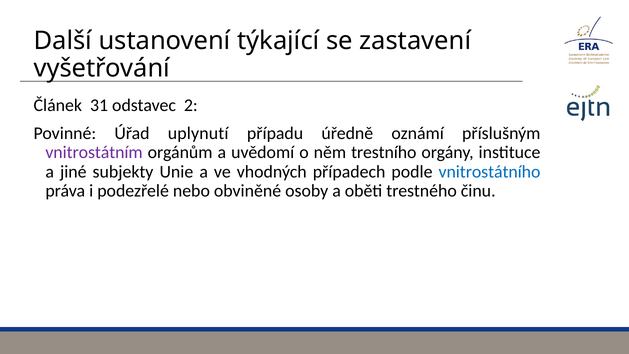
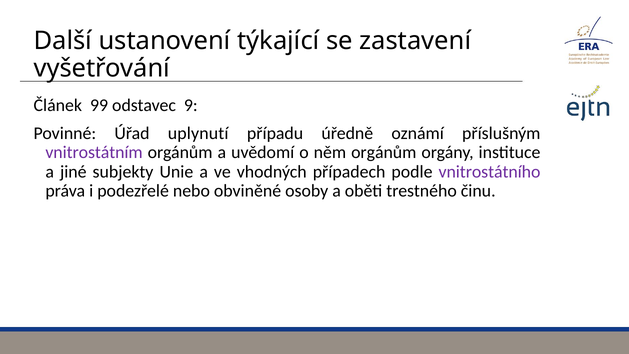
31: 31 -> 99
2: 2 -> 9
něm trestního: trestního -> orgánům
vnitrostátního colour: blue -> purple
